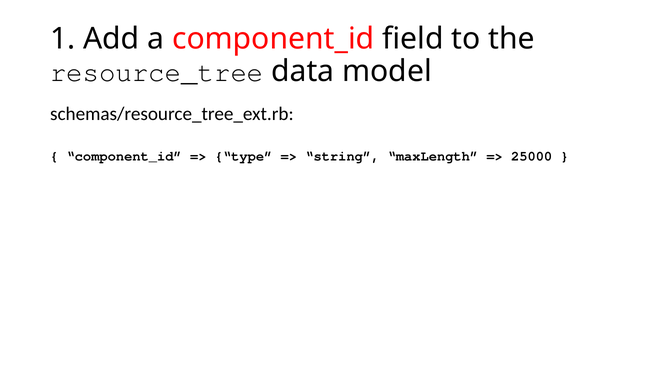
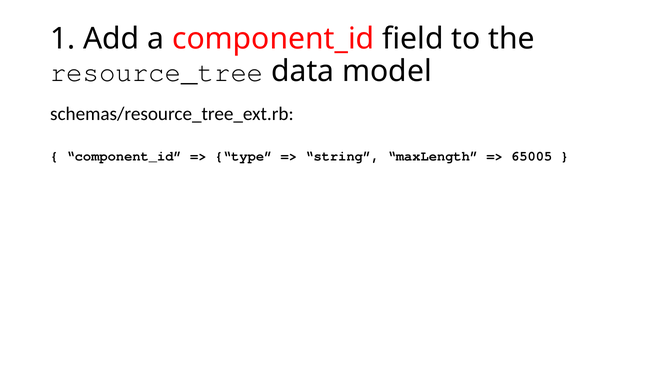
25000: 25000 -> 65005
